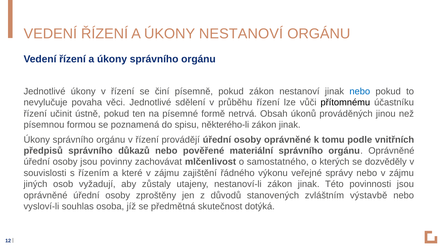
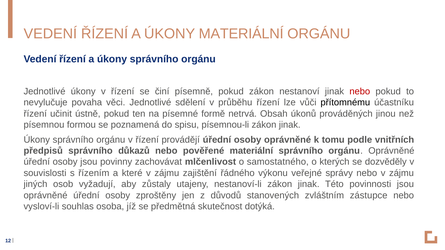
ÚKONY NESTANOVÍ: NESTANOVÍ -> MATERIÁLNÍ
nebo at (360, 92) colour: blue -> red
některého-li: některého-li -> písemnou-li
výstavbě: výstavbě -> zástupce
